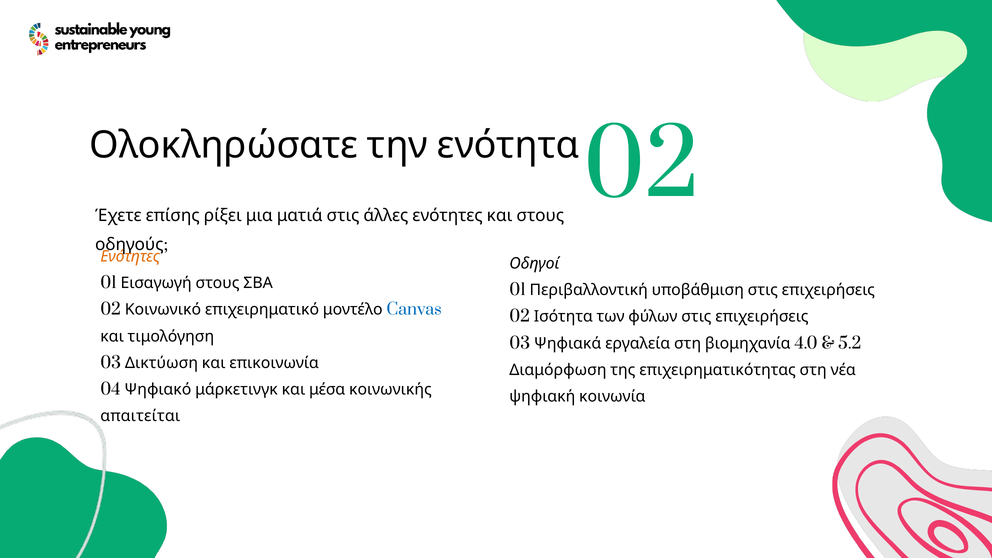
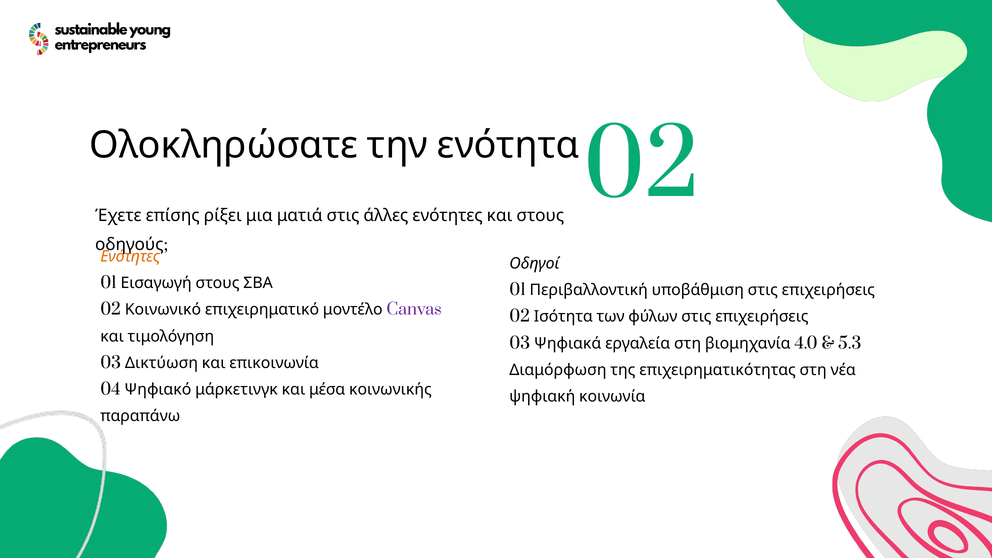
Canvas colour: blue -> purple
5.2: 5.2 -> 5.3
απαιτείται: απαιτείται -> παραπάνω
